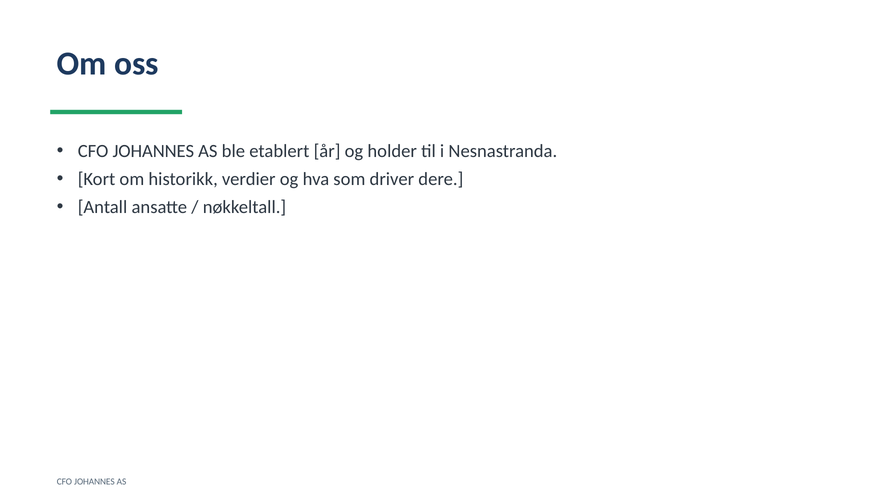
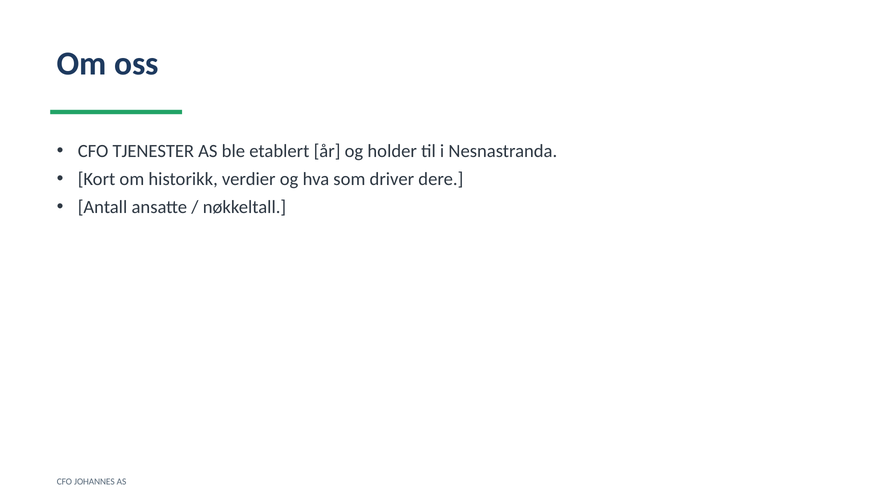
JOHANNES at (153, 151): JOHANNES -> TJENESTER
